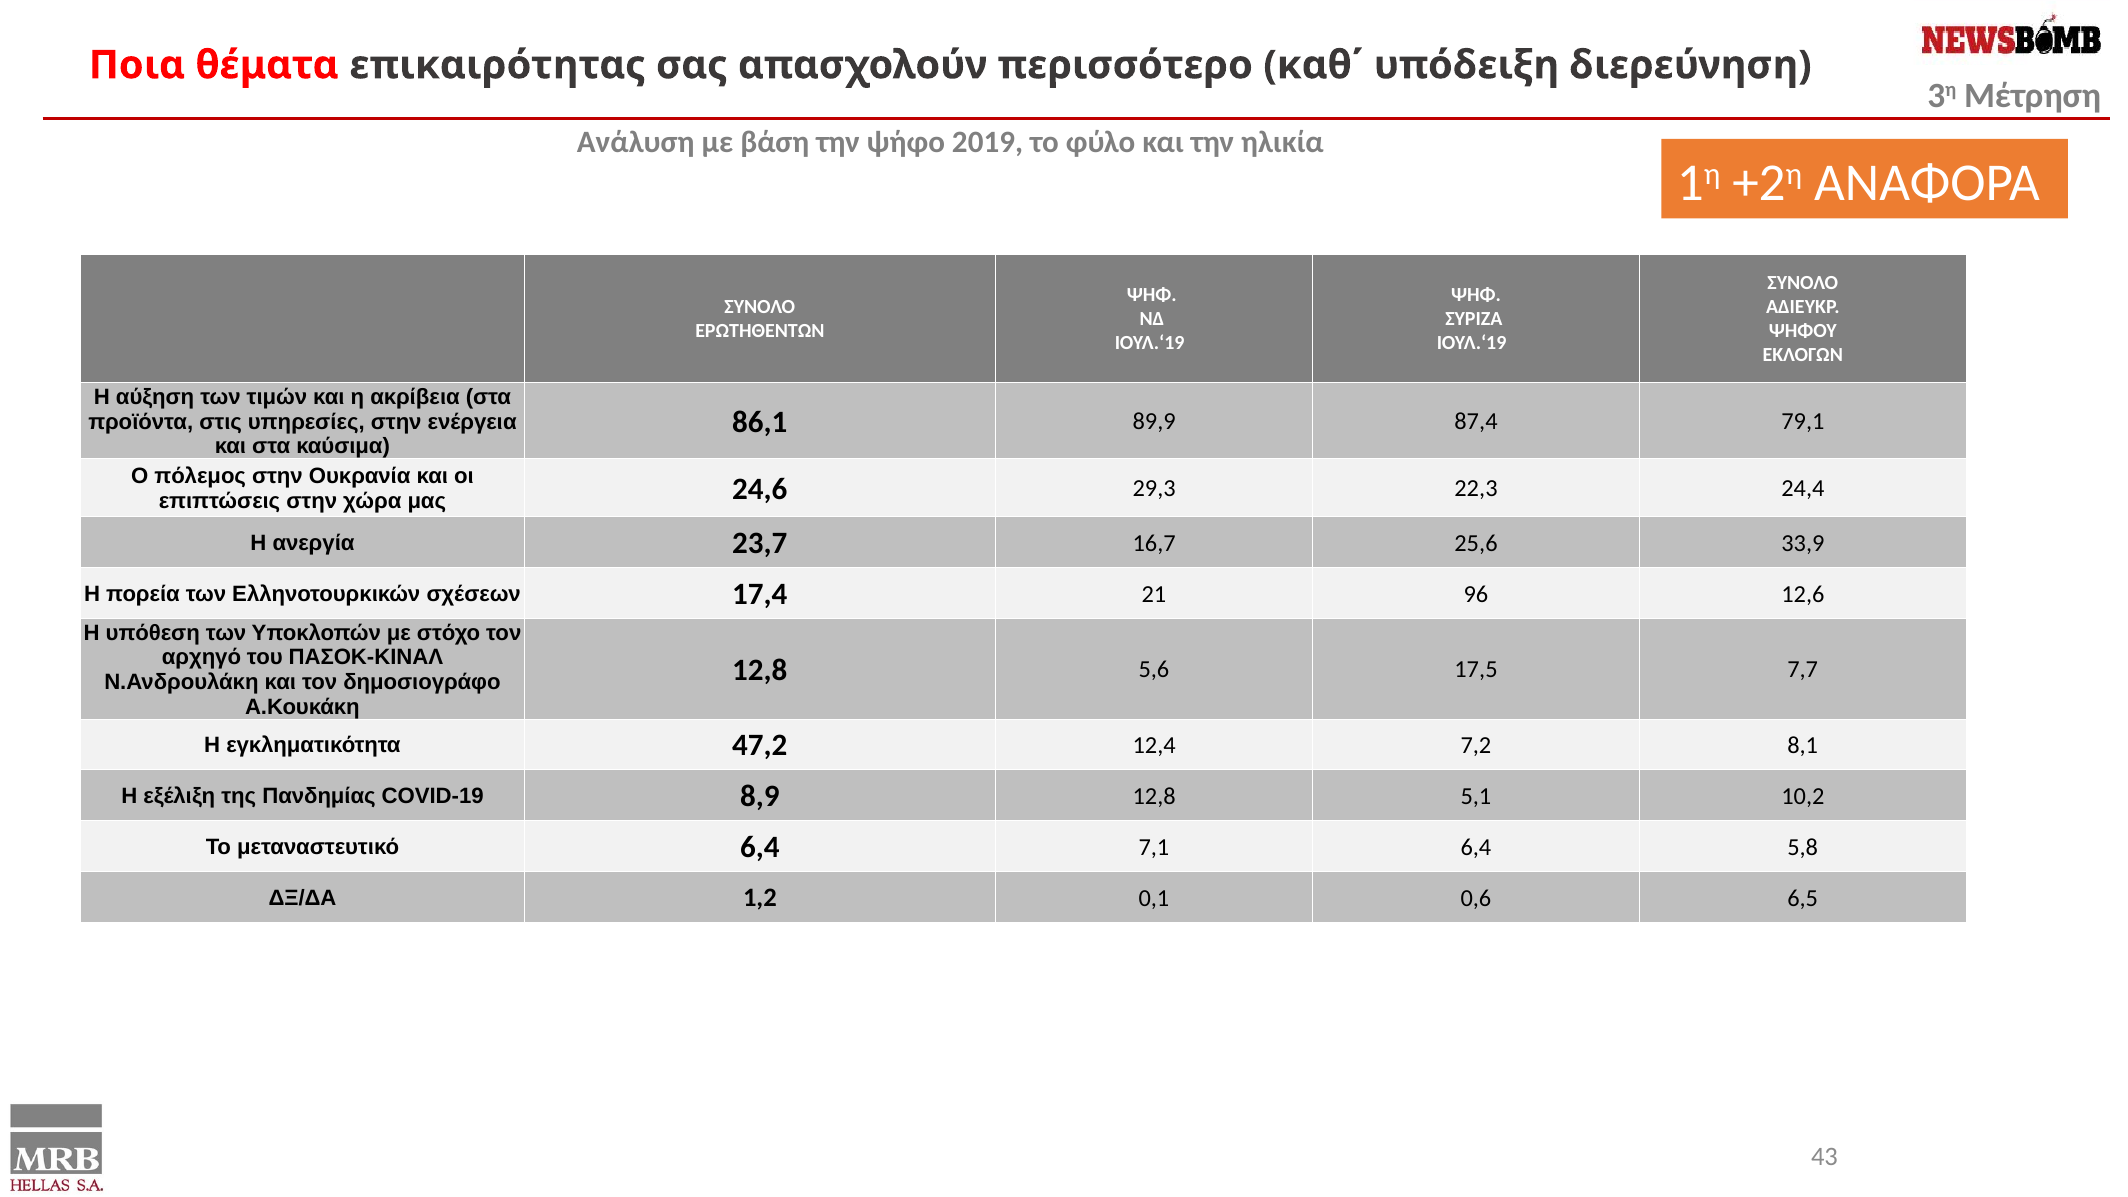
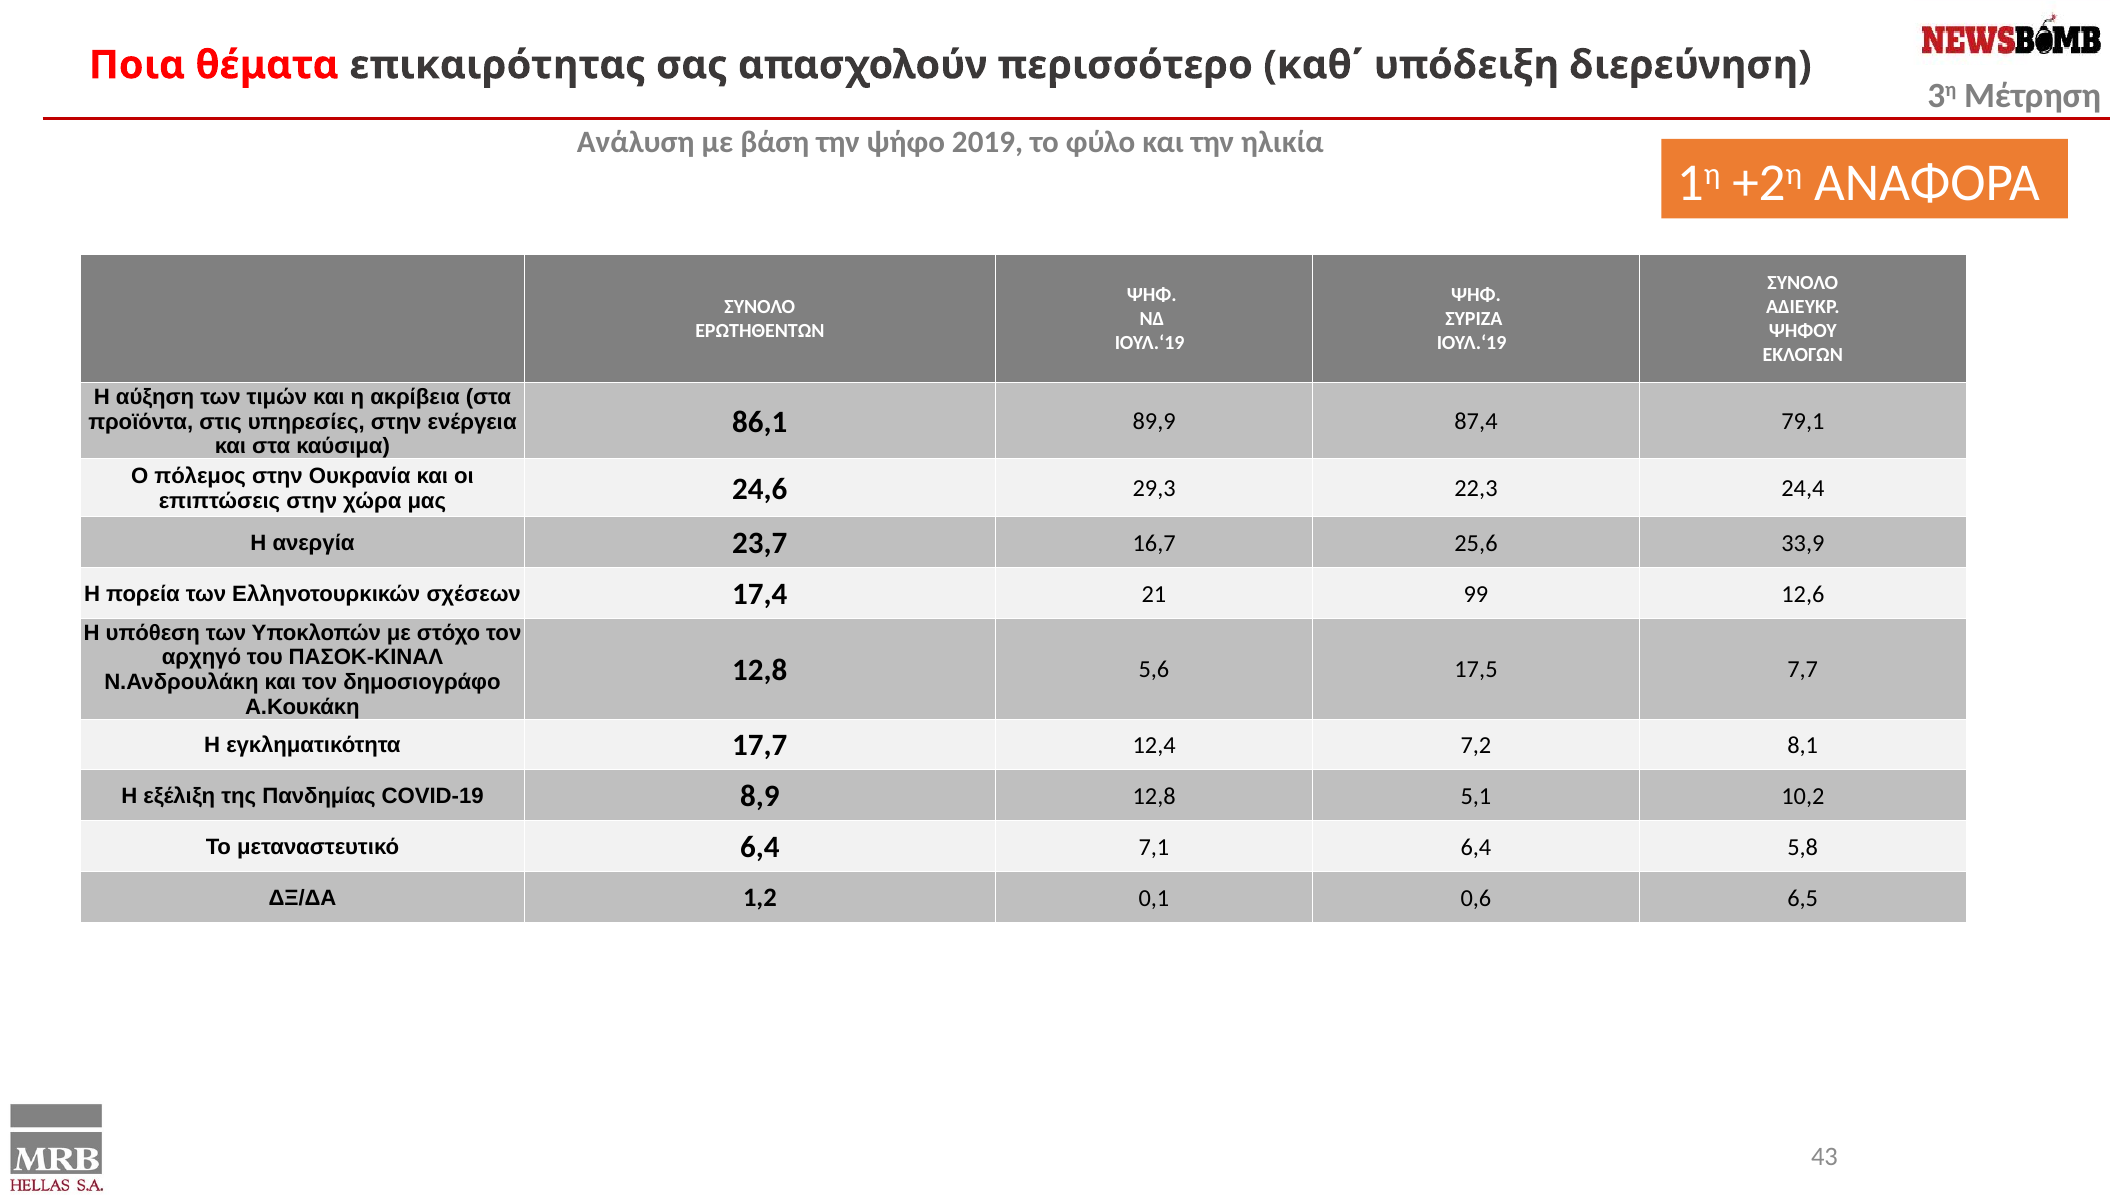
96: 96 -> 99
47,2: 47,2 -> 17,7
